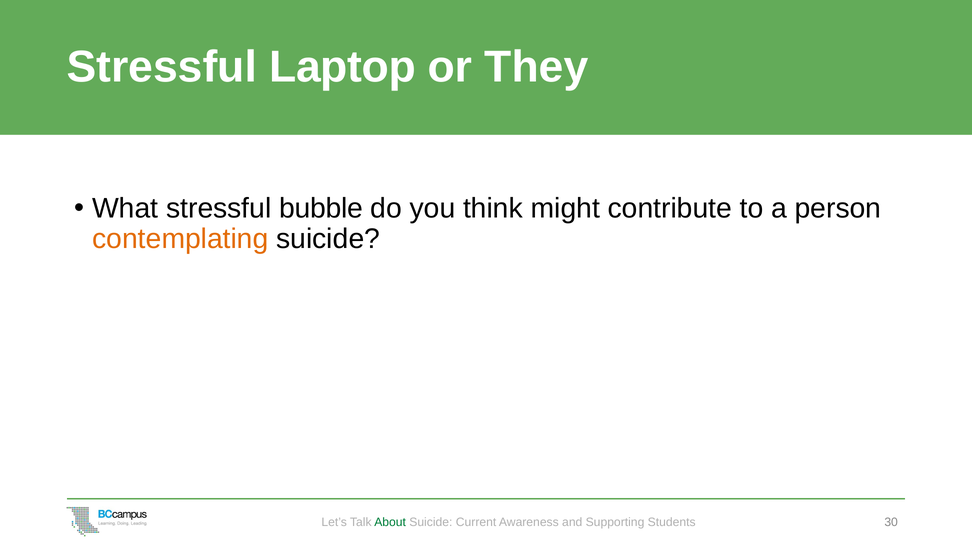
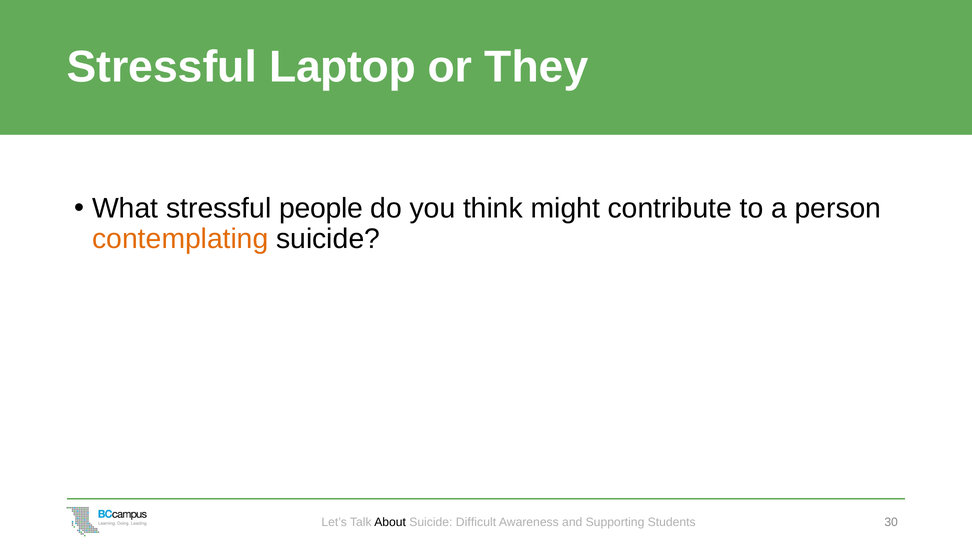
bubble: bubble -> people
About colour: green -> black
Current: Current -> Difficult
